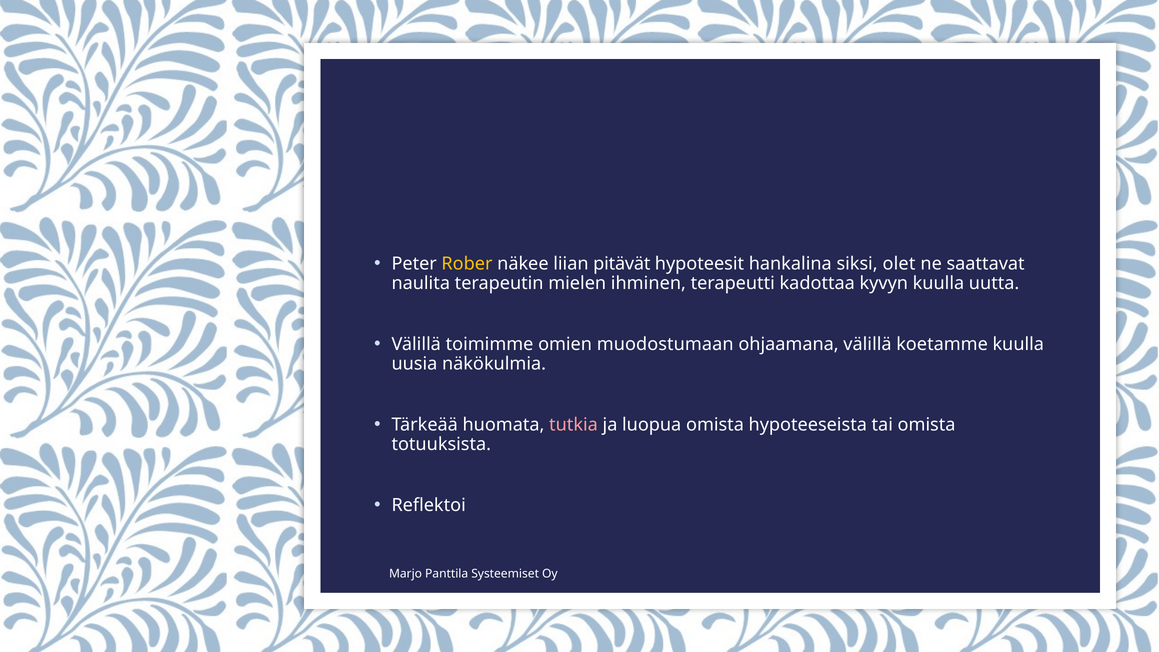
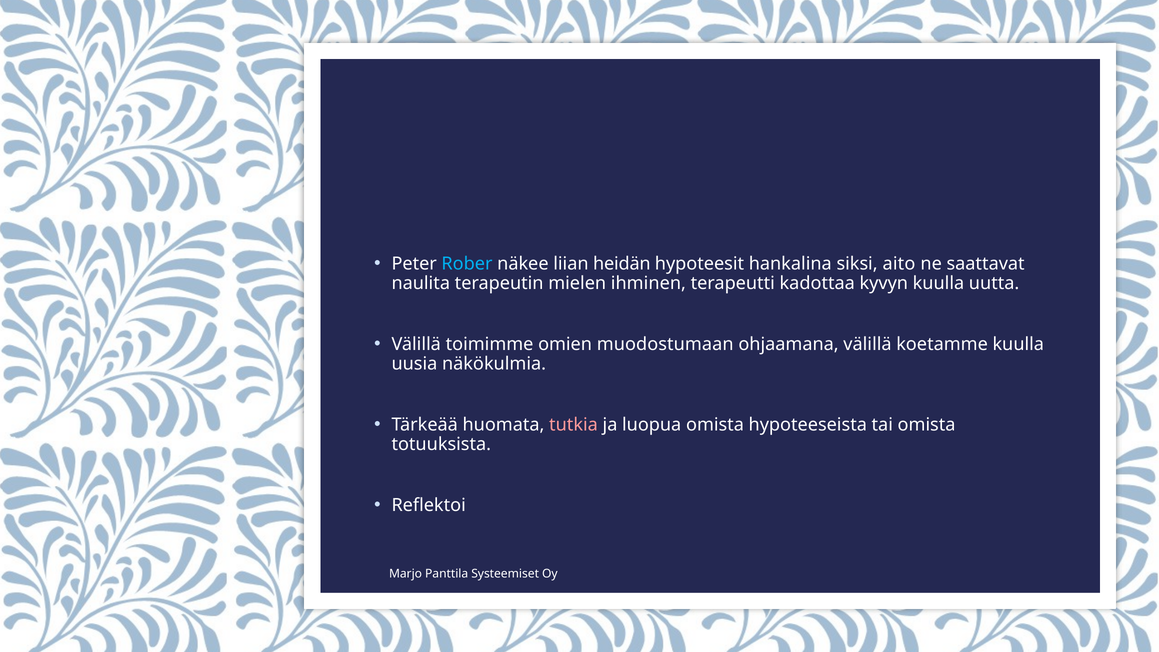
Rober colour: yellow -> light blue
pitävät: pitävät -> heidän
olet: olet -> aito
